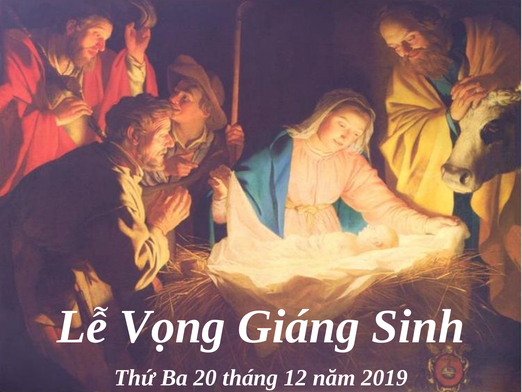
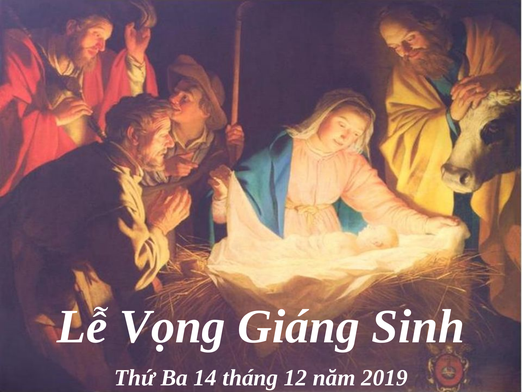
20: 20 -> 14
